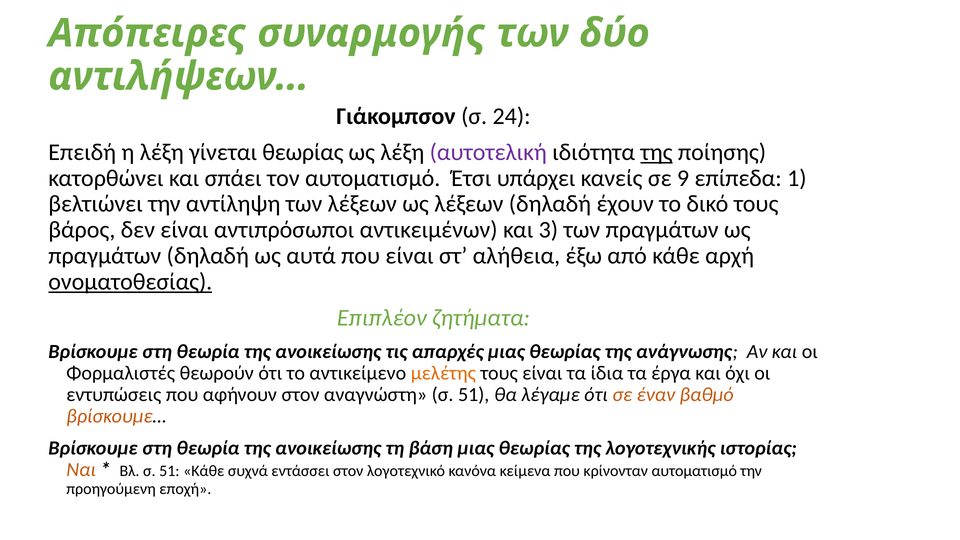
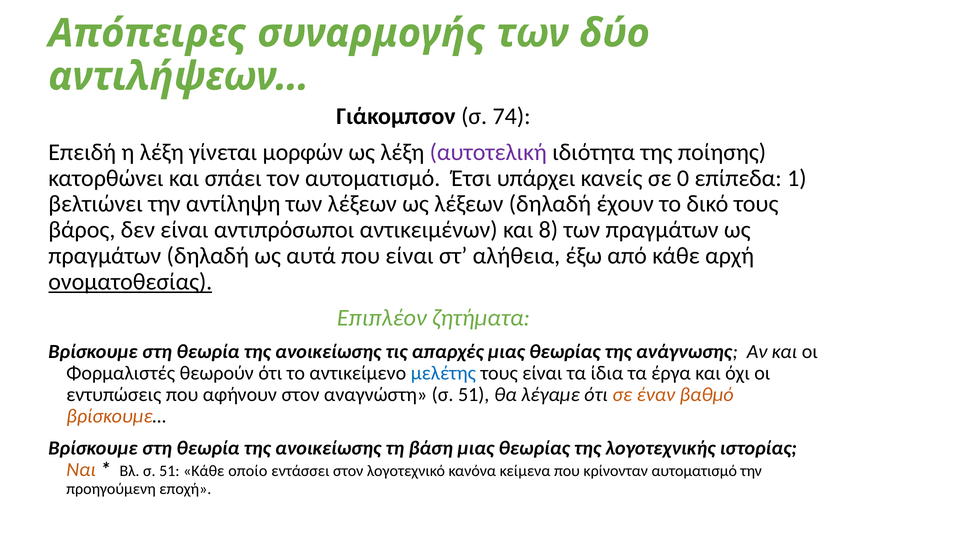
24: 24 -> 74
γίνεται θεωρίας: θεωρίας -> μορφών
της at (656, 152) underline: present -> none
9: 9 -> 0
3: 3 -> 8
μελέτης colour: orange -> blue
συχνά: συχνά -> οποίο
